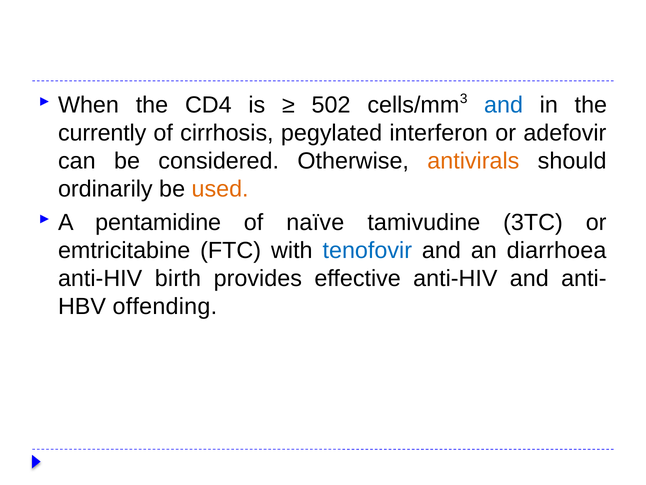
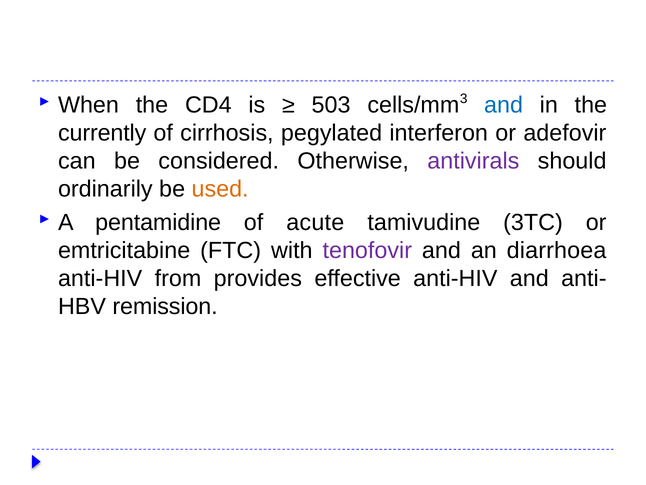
502: 502 -> 503
antivirals colour: orange -> purple
naïve: naïve -> acute
tenofovir colour: blue -> purple
birth: birth -> from
offending: offending -> remission
